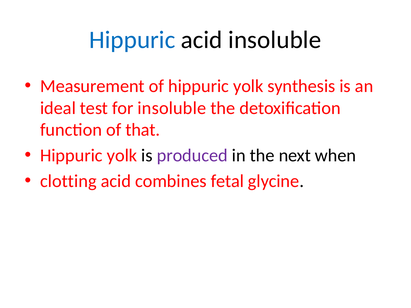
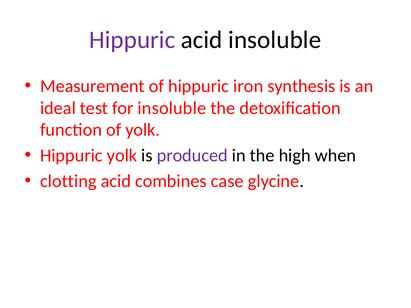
Hippuric at (132, 40) colour: blue -> purple
of hippuric yolk: yolk -> iron
of that: that -> yolk
next: next -> high
fetal: fetal -> case
